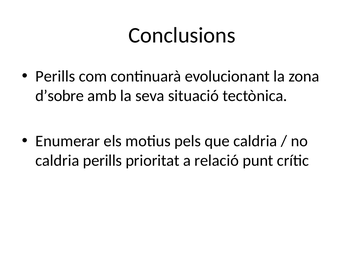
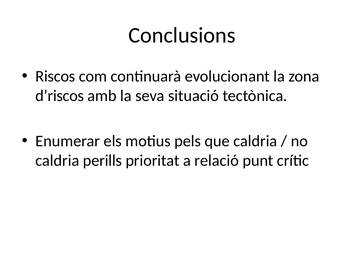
Perills at (55, 76): Perills -> Riscos
d’sobre: d’sobre -> d’riscos
